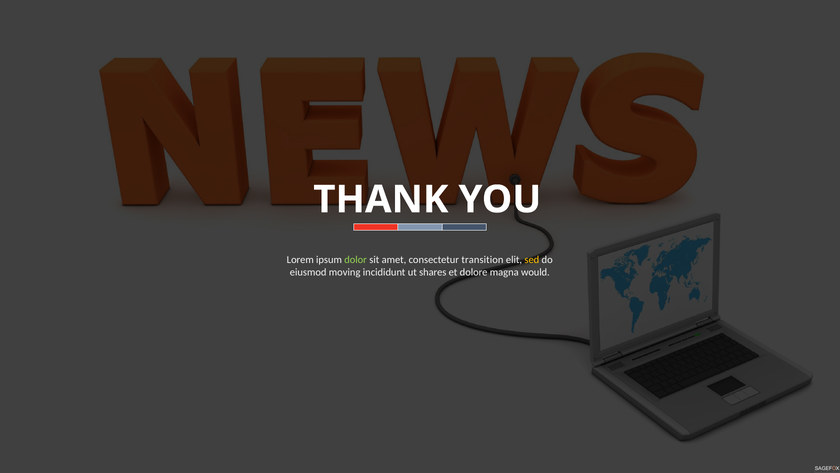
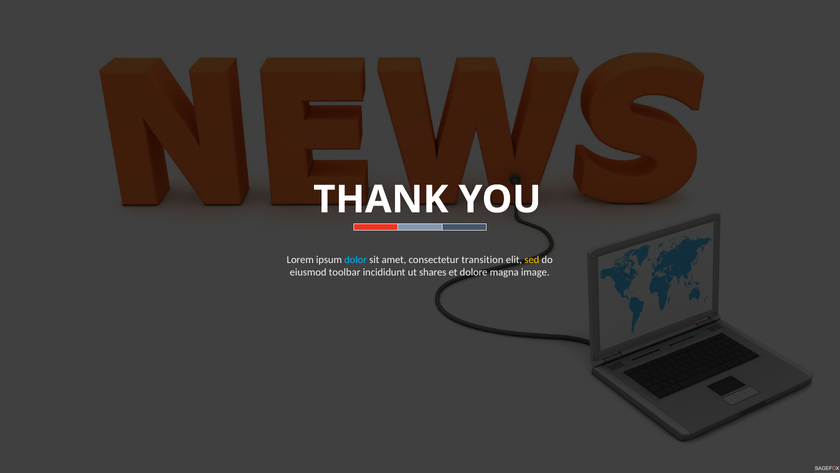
dolor colour: light green -> light blue
moving: moving -> toolbar
would: would -> image
